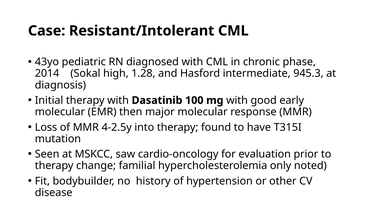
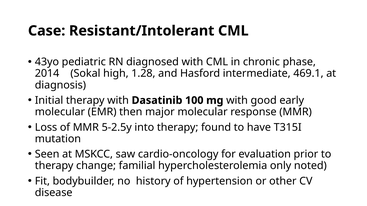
945.3: 945.3 -> 469.1
4-2.5y: 4-2.5y -> 5-2.5y
